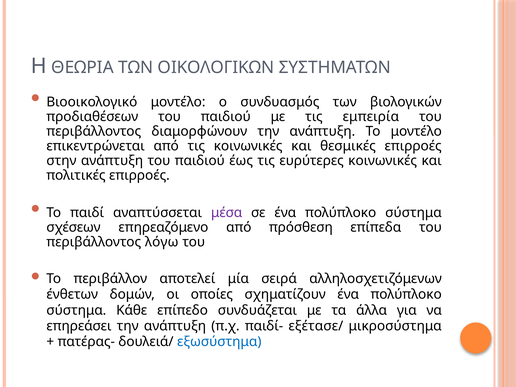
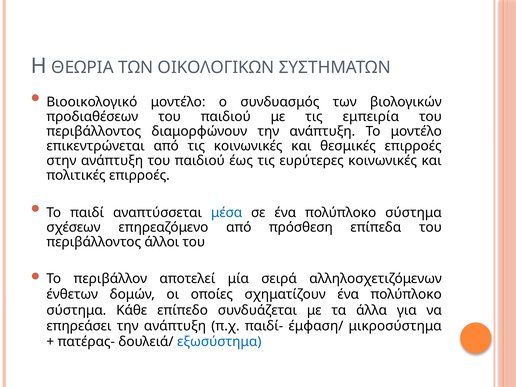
μέσα colour: purple -> blue
λόγω: λόγω -> άλλοι
εξέτασε/: εξέτασε/ -> έμφαση/
